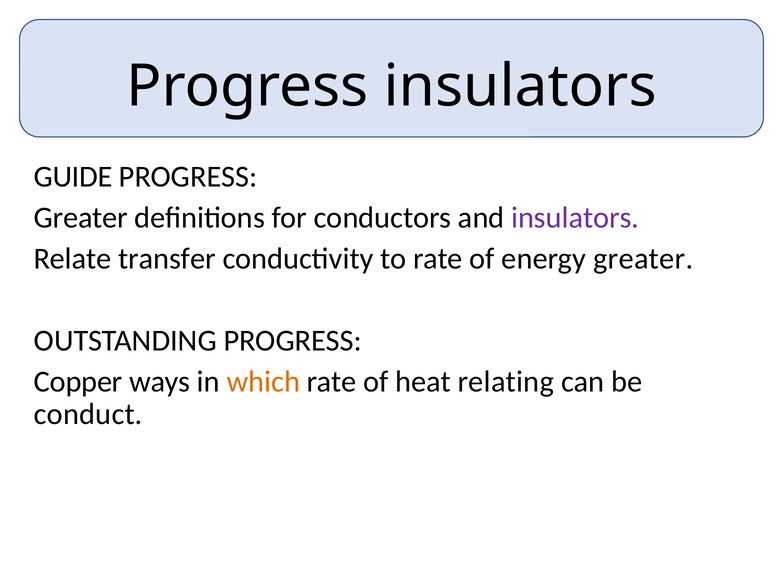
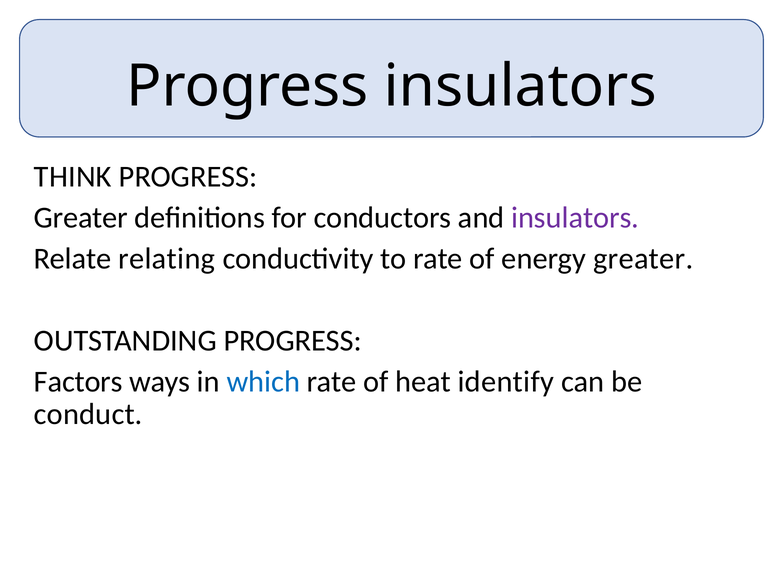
GUIDE: GUIDE -> THINK
transfer: transfer -> relating
Copper: Copper -> Factors
which colour: orange -> blue
relating: relating -> identify
